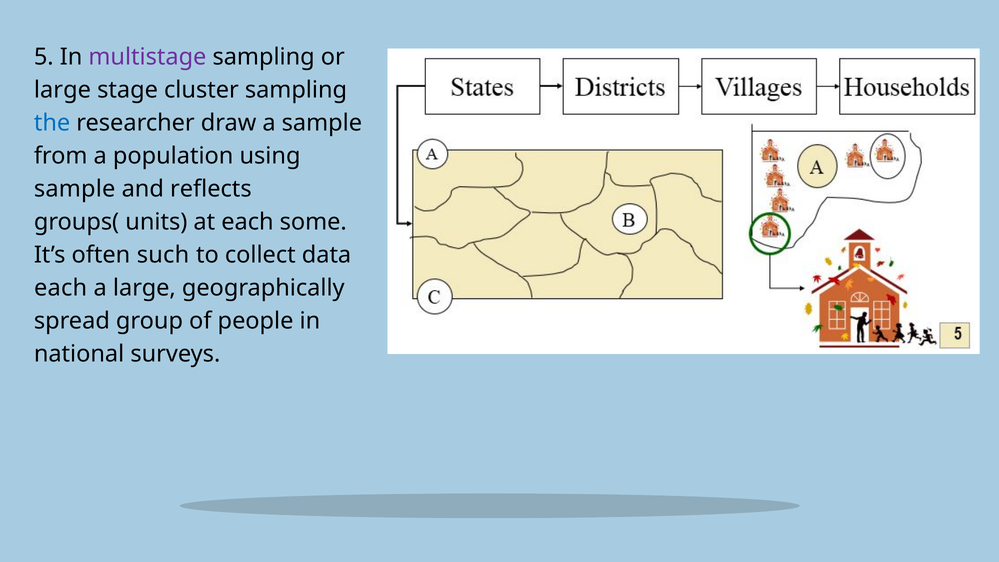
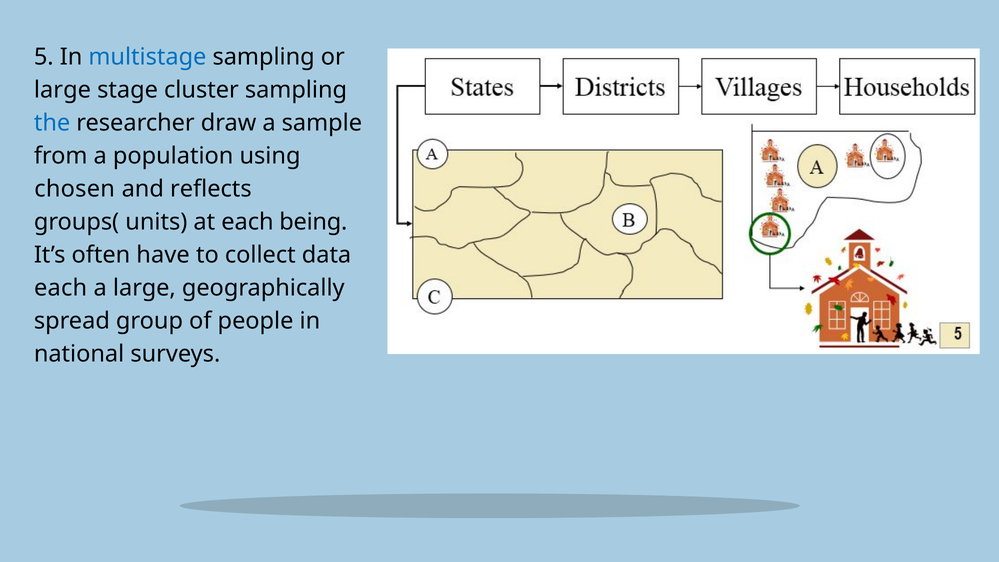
multistage colour: purple -> blue
sample at (75, 189): sample -> chosen
some: some -> being
such: such -> have
